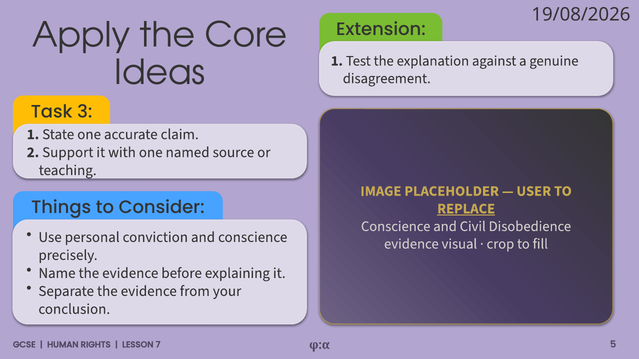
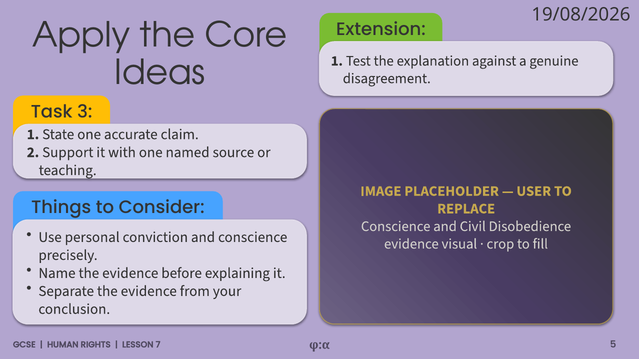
REPLACE underline: present -> none
